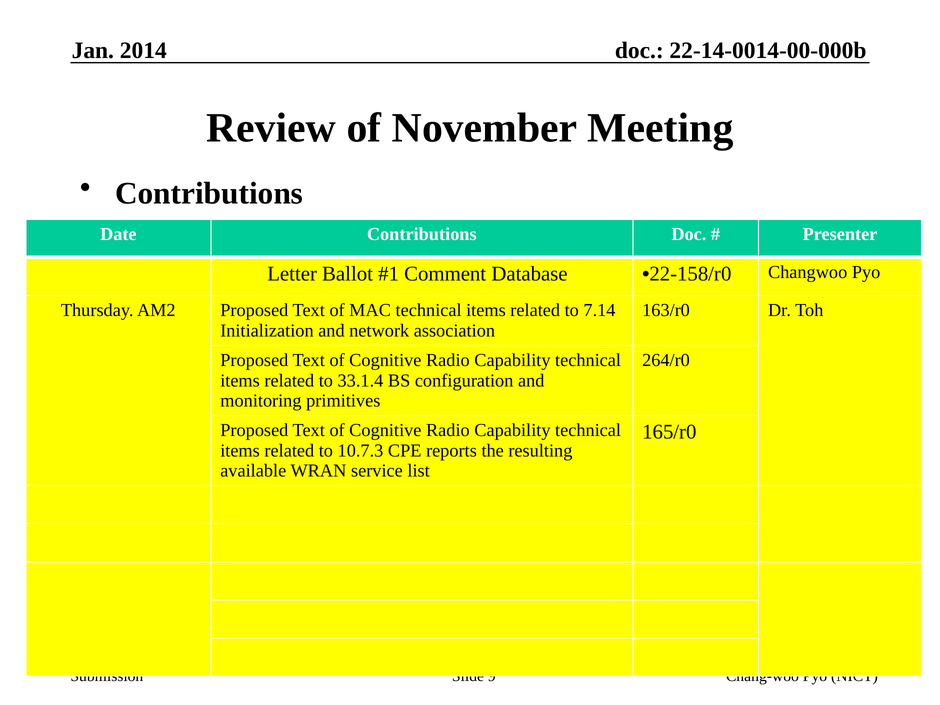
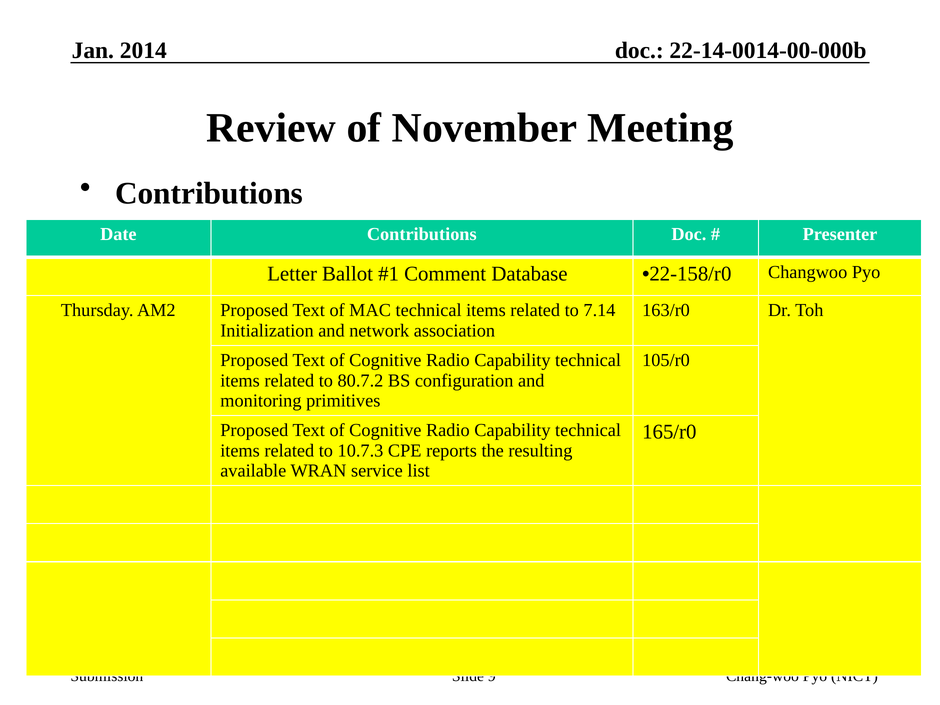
264/r0: 264/r0 -> 105/r0
33.1.4: 33.1.4 -> 80.7.2
